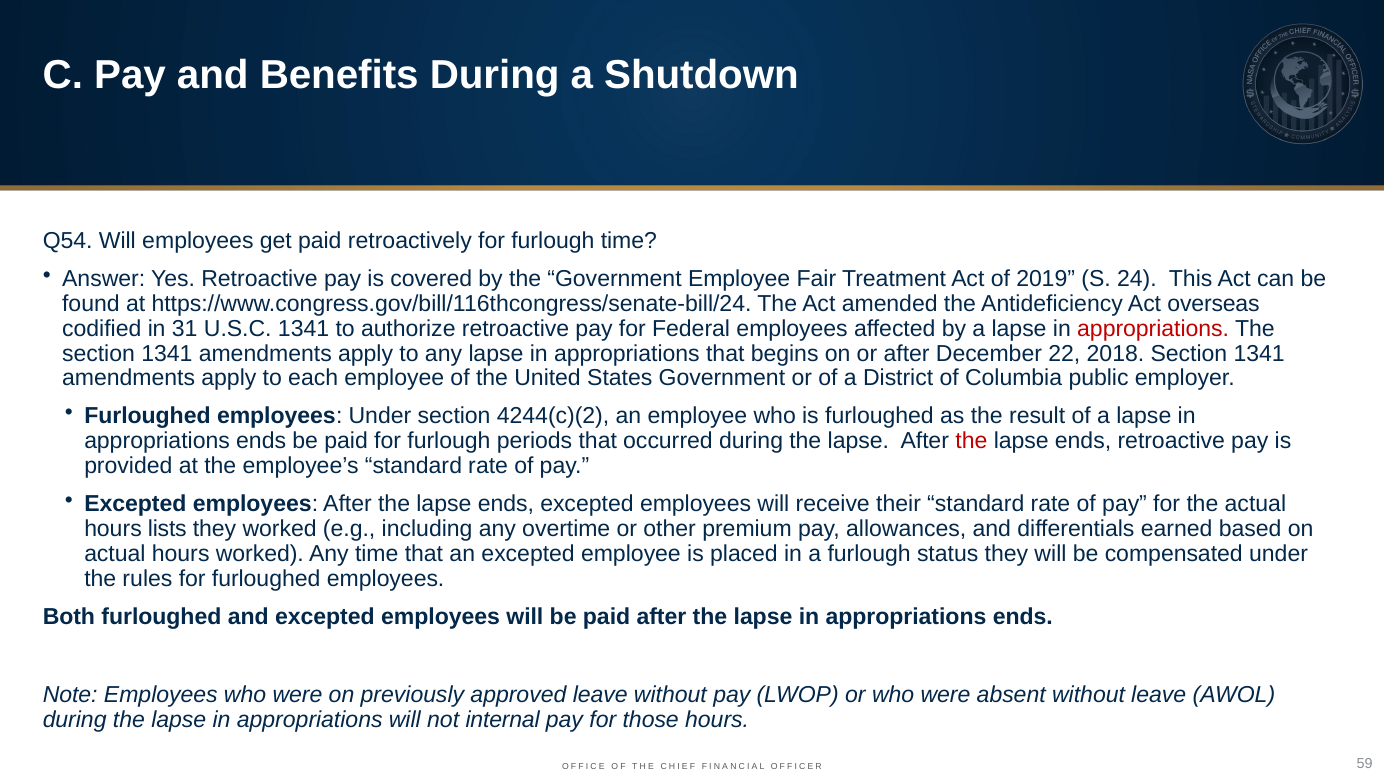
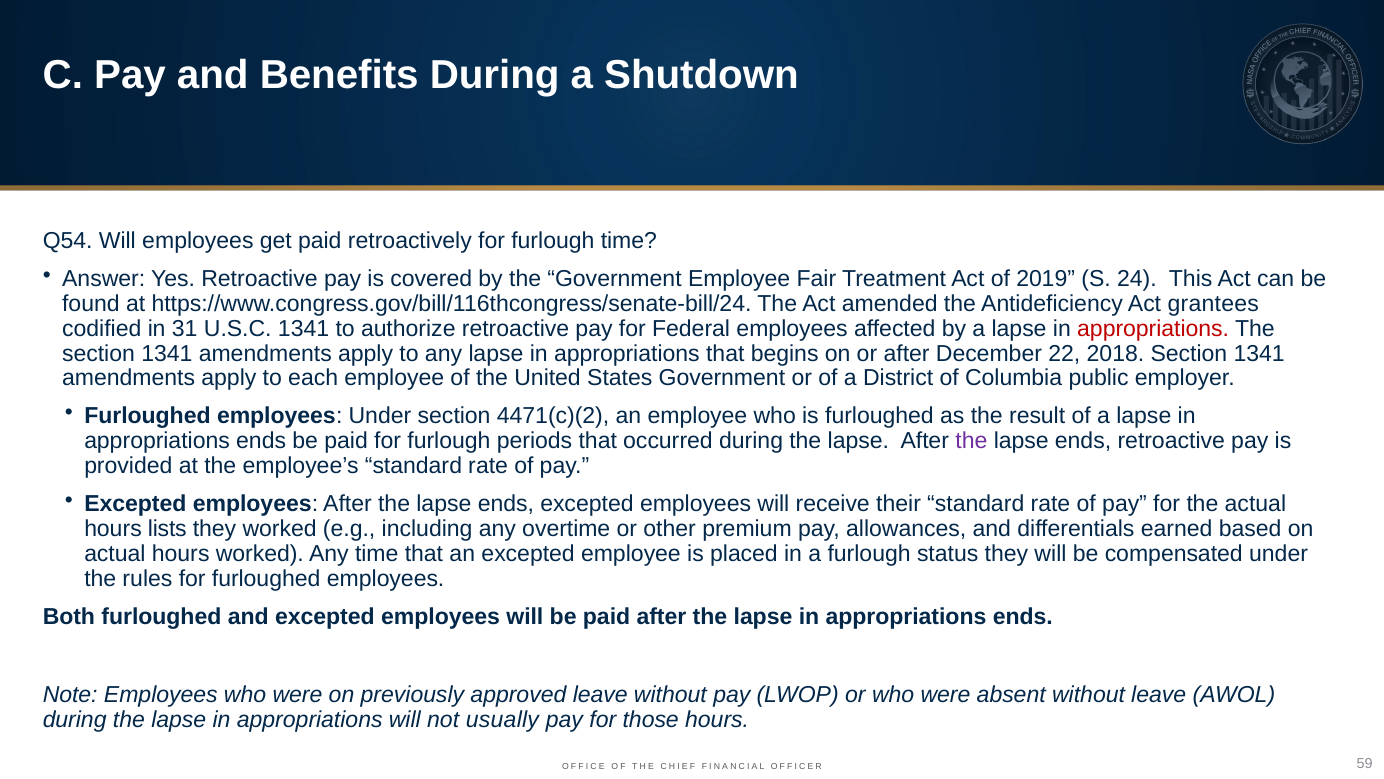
overseas: overseas -> grantees
4244(c)(2: 4244(c)(2 -> 4471(c)(2
the at (971, 441) colour: red -> purple
internal: internal -> usually
